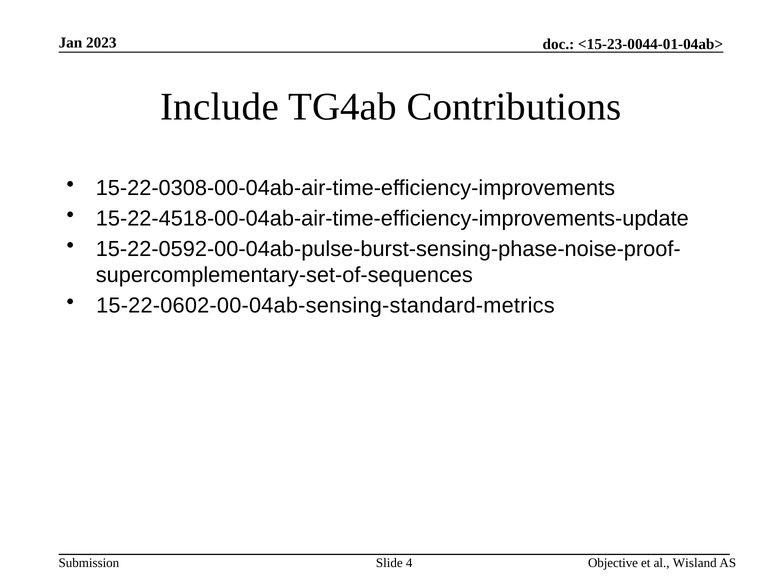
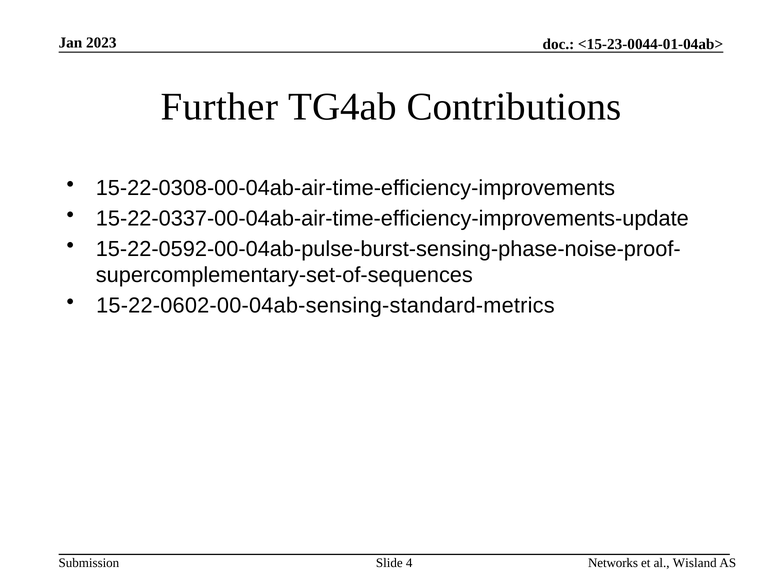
Include: Include -> Further
15-22-4518-00-04ab-air-time-efficiency-improvements-update: 15-22-4518-00-04ab-air-time-efficiency-improvements-update -> 15-22-0337-00-04ab-air-time-efficiency-improvements-update
Objective: Objective -> Networks
